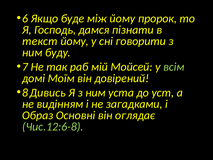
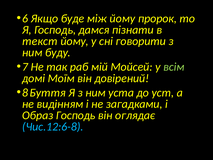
Дивись: Дивись -> Буття
Образ Основні: Основні -> Господь
Чис.12:6-8 colour: light green -> light blue
